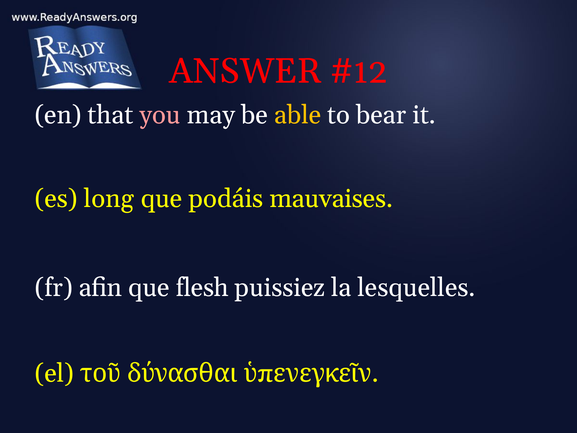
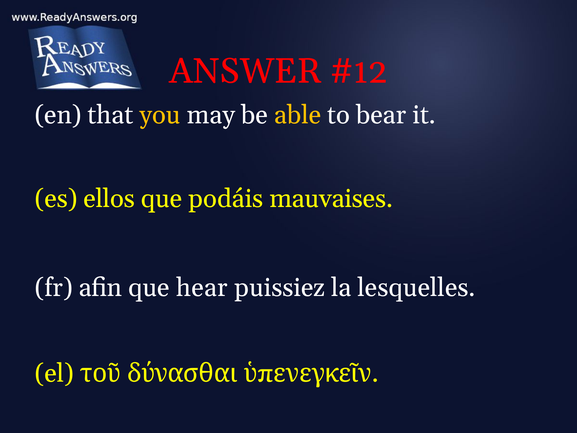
you colour: pink -> yellow
long: long -> ellos
flesh: flesh -> hear
